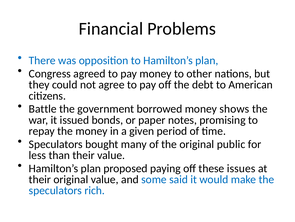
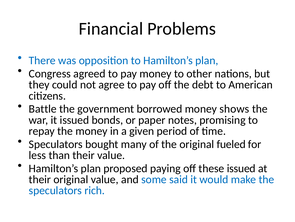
public: public -> fueled
these issues: issues -> issued
